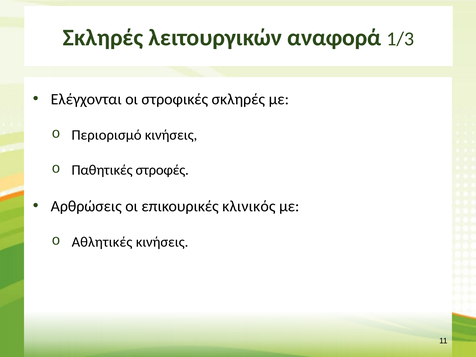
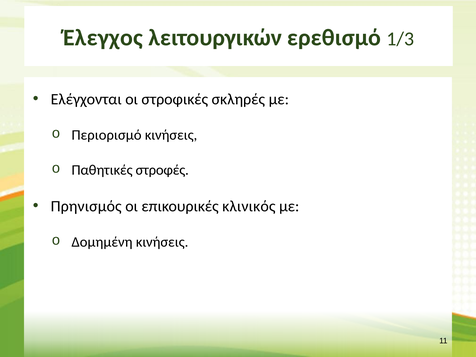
Σκληρές at (103, 38): Σκληρές -> Έλεγχος
αναφορά: αναφορά -> ερεθισμό
Αρθρώσεις: Αρθρώσεις -> Πρηνισμός
Αθλητικές: Αθλητικές -> Δομημένη
